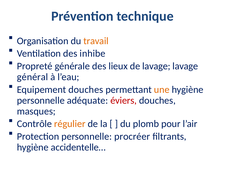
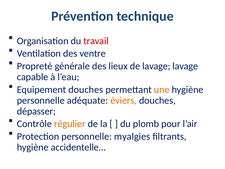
travail colour: orange -> red
inhibe: inhibe -> ventre
général: général -> capable
éviers colour: red -> orange
masques: masques -> dépasser
procréer: procréer -> myalgies
